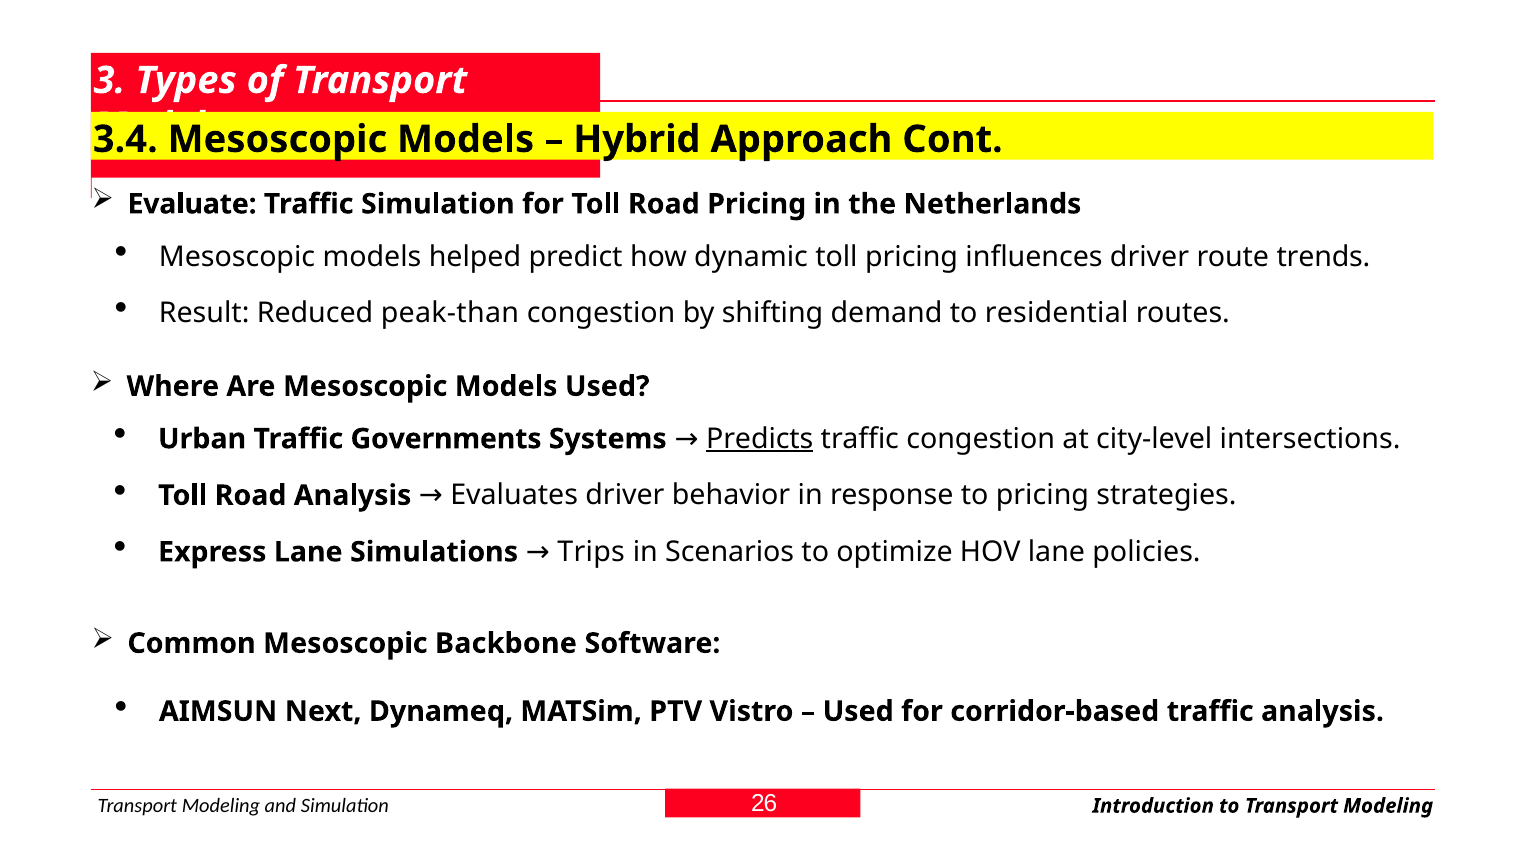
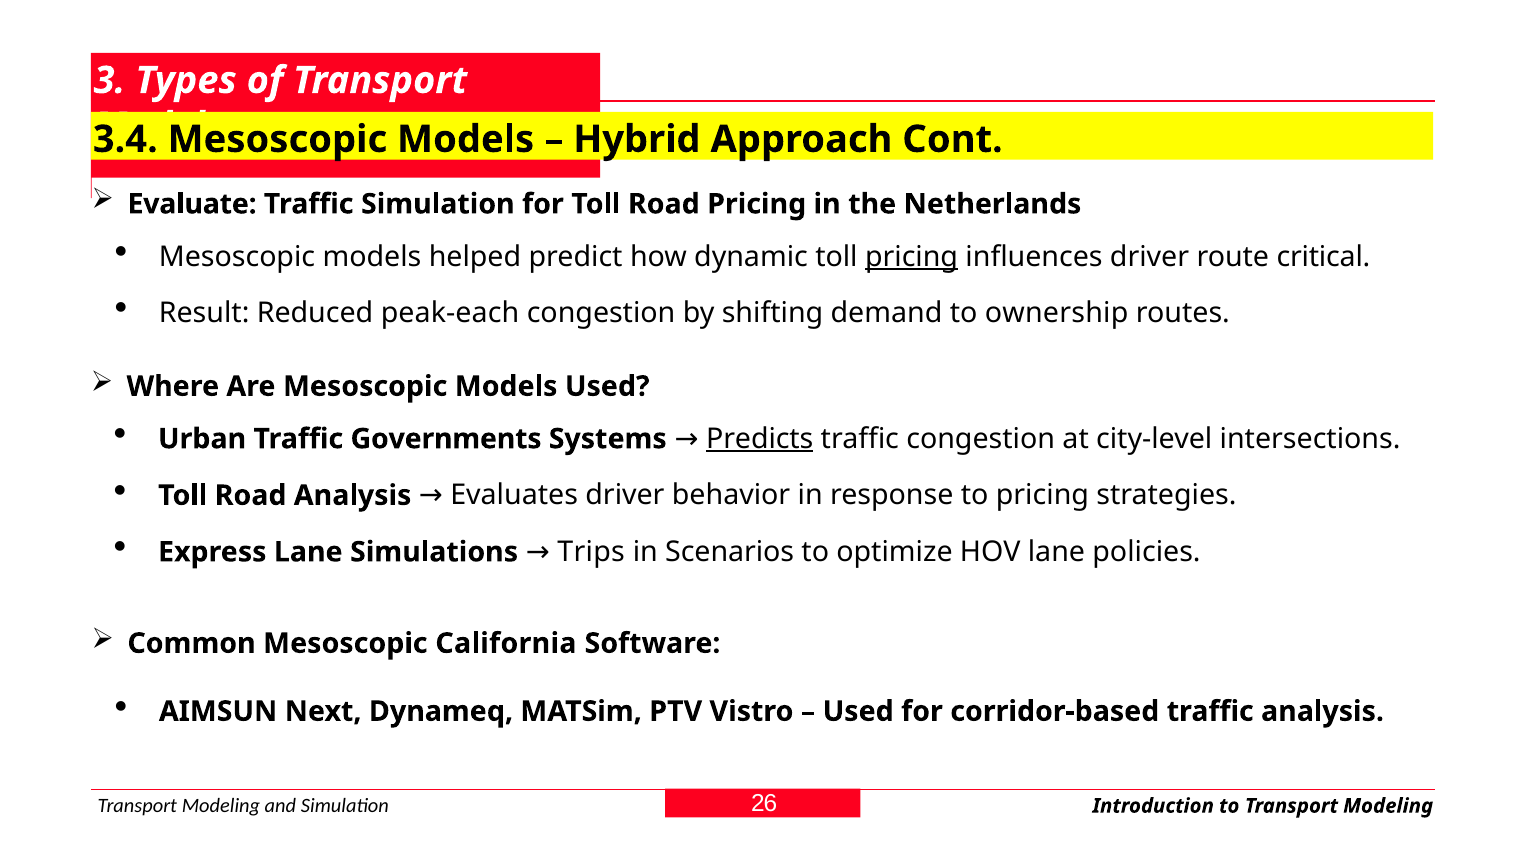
pricing at (912, 257) underline: none -> present
trends: trends -> critical
peak-than: peak-than -> peak-each
residential: residential -> ownership
Backbone: Backbone -> California
